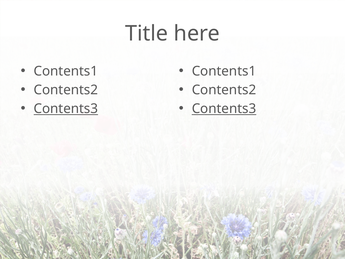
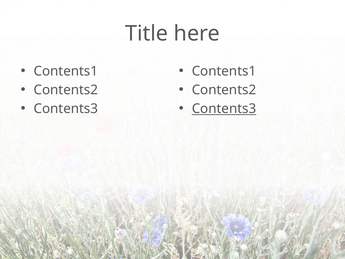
Contents3 at (66, 109) underline: present -> none
